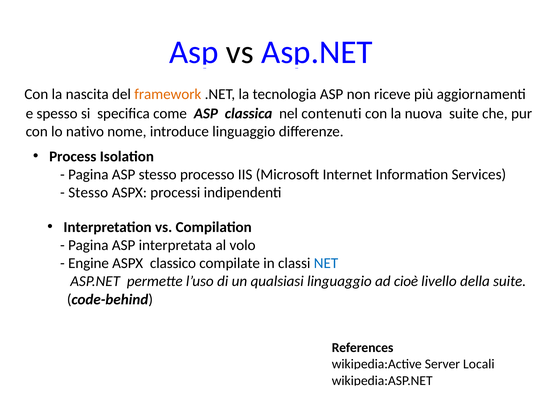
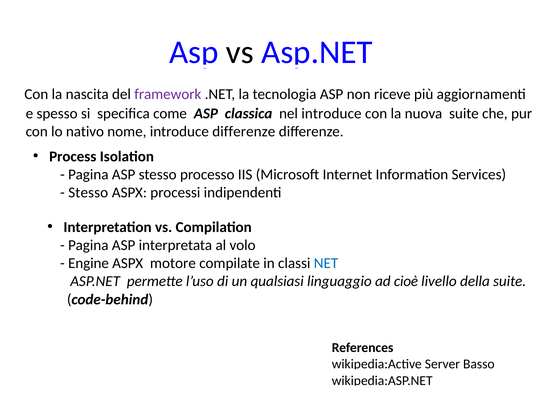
framework colour: orange -> purple
nel contenuti: contenuti -> introduce
introduce linguaggio: linguaggio -> differenze
classico: classico -> motore
Locali: Locali -> Basso
